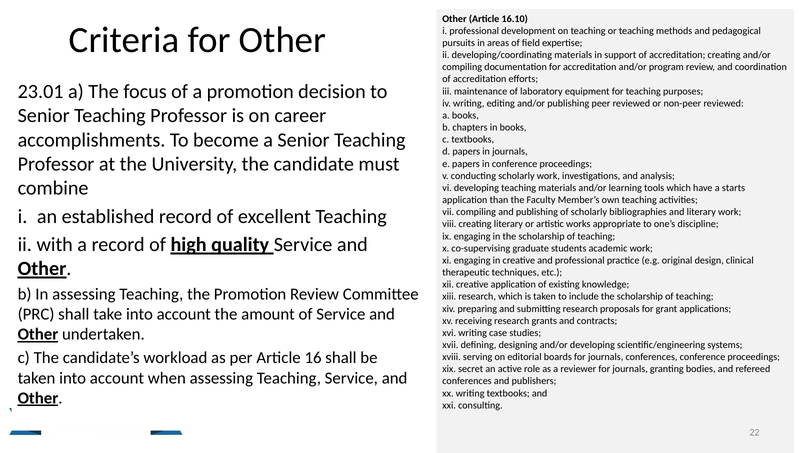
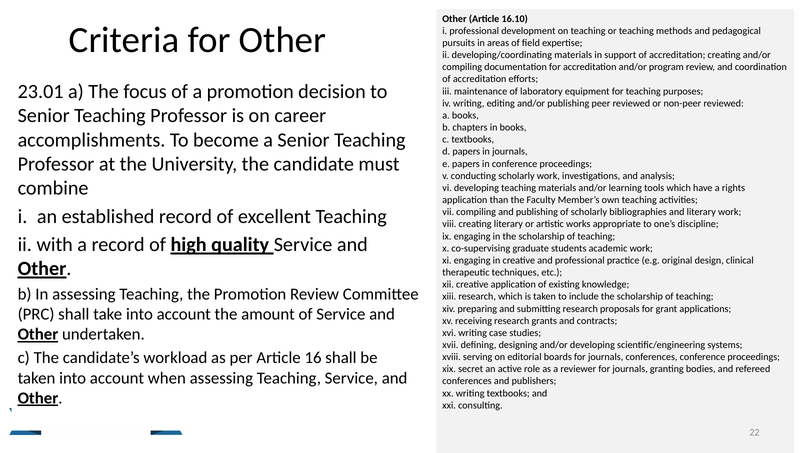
starts: starts -> rights
